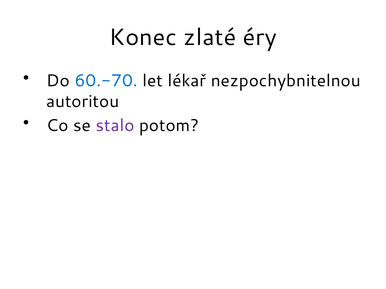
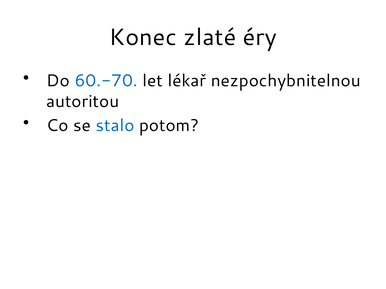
stalo colour: purple -> blue
